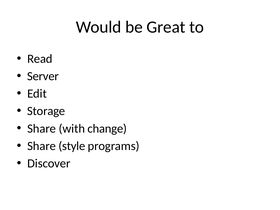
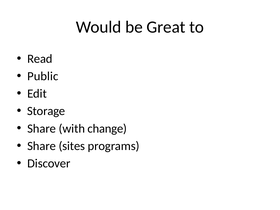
Server: Server -> Public
style: style -> sites
